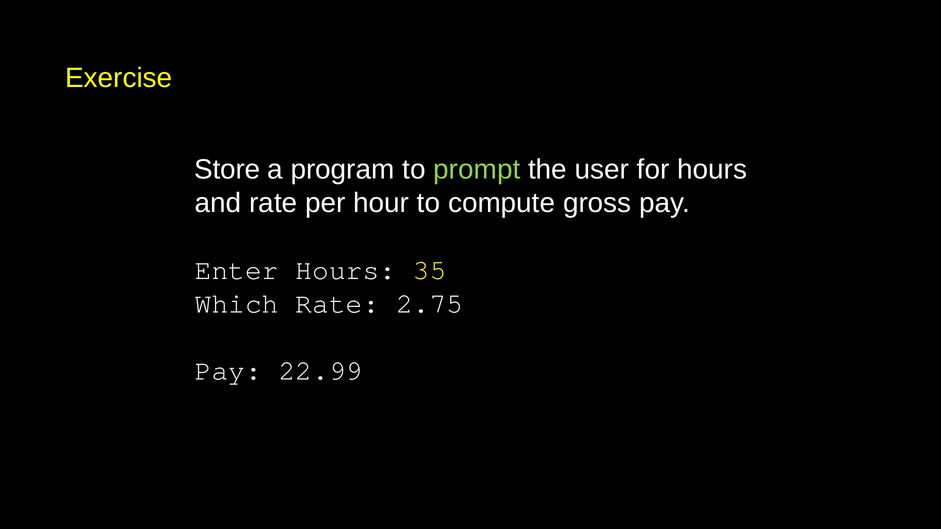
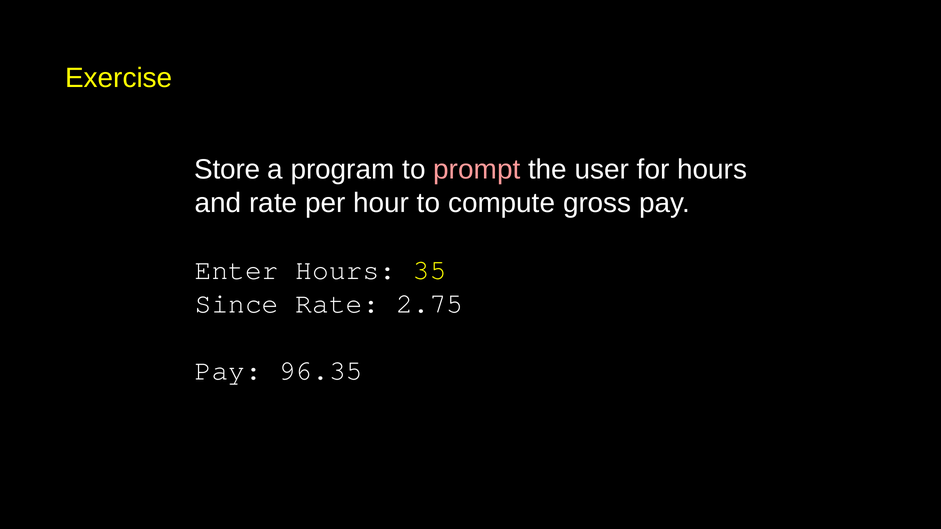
prompt colour: light green -> pink
Which: Which -> Since
22.99: 22.99 -> 96.35
